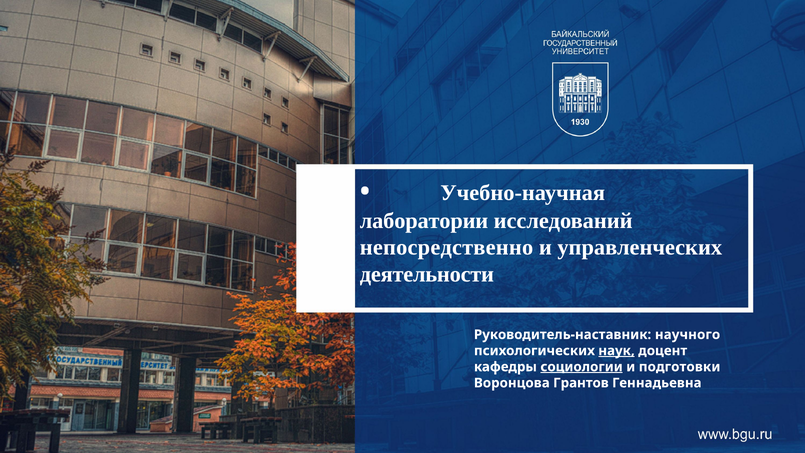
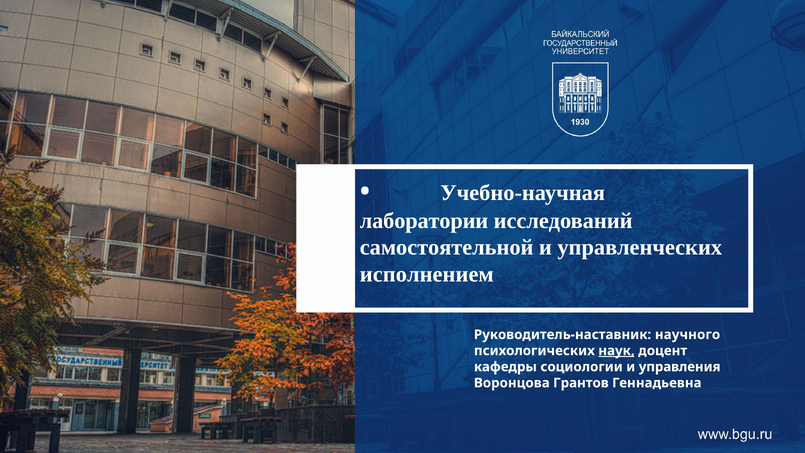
непосредственно: непосредственно -> самостоятельной
деятельности: деятельности -> исполнением
социологии underline: present -> none
подготовки: подготовки -> управления
